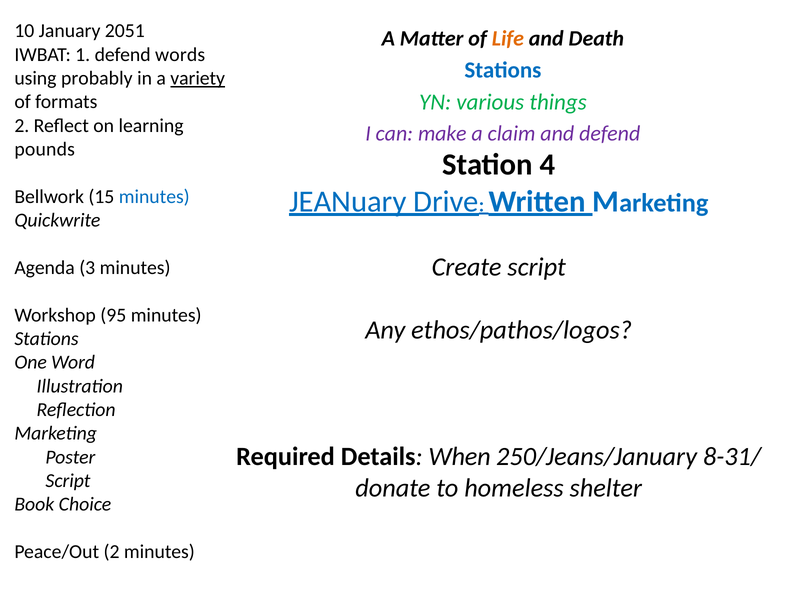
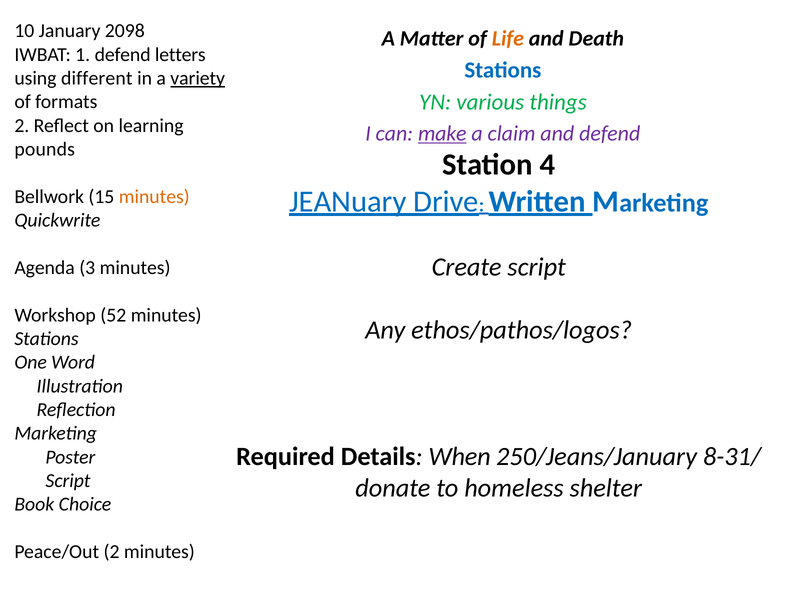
2051: 2051 -> 2098
words: words -> letters
probably: probably -> different
make underline: none -> present
minutes at (154, 197) colour: blue -> orange
95: 95 -> 52
